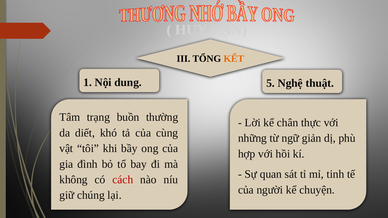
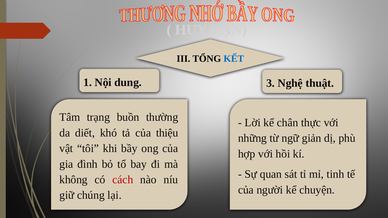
KẾT colour: orange -> blue
5: 5 -> 3
cùng: cùng -> thiệu
